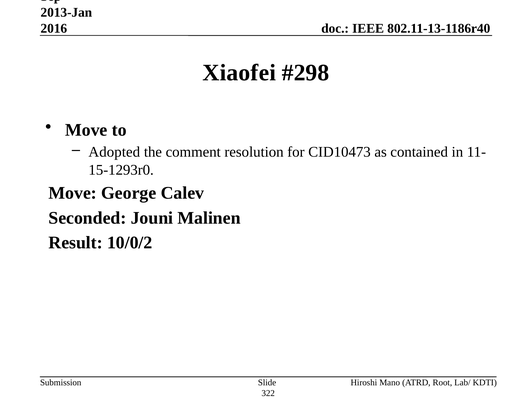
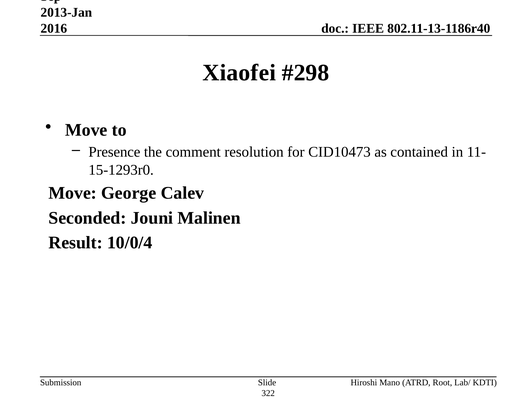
Adopted: Adopted -> Presence
10/0/2: 10/0/2 -> 10/0/4
